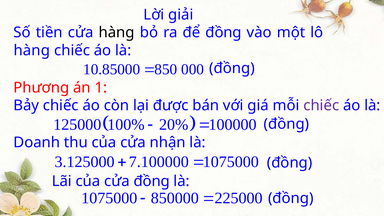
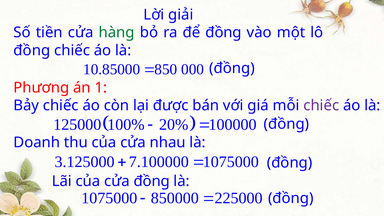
hàng at (117, 33) colour: black -> green
hàng at (32, 50): hàng -> đồng
nhận: nhận -> nhau
